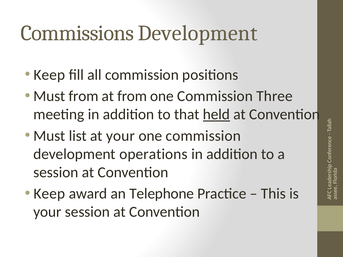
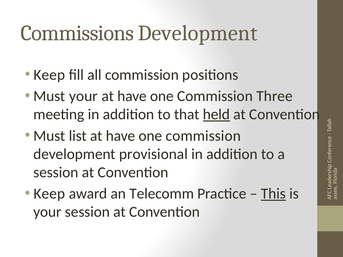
Must from: from -> your
from at (132, 96): from -> have
list at your: your -> have
operations: operations -> provisional
Telephone: Telephone -> Telecomm
This underline: none -> present
